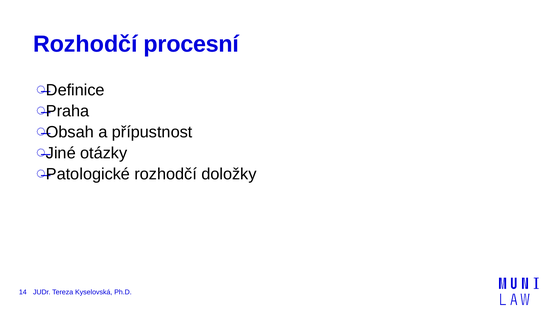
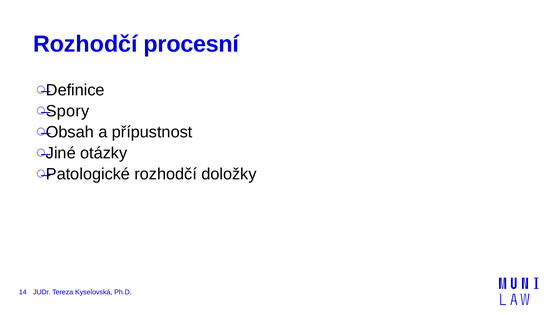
Praha: Praha -> Spory
